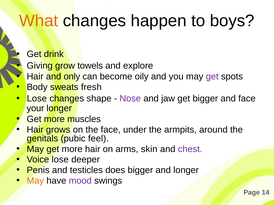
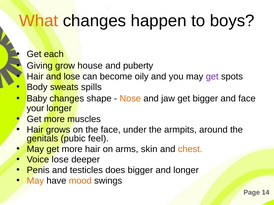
drink: drink -> each
towels: towels -> house
explore: explore -> puberty
and only: only -> lose
fresh: fresh -> spills
Lose at (37, 99): Lose -> Baby
Nose colour: purple -> orange
chest colour: purple -> orange
mood colour: purple -> orange
